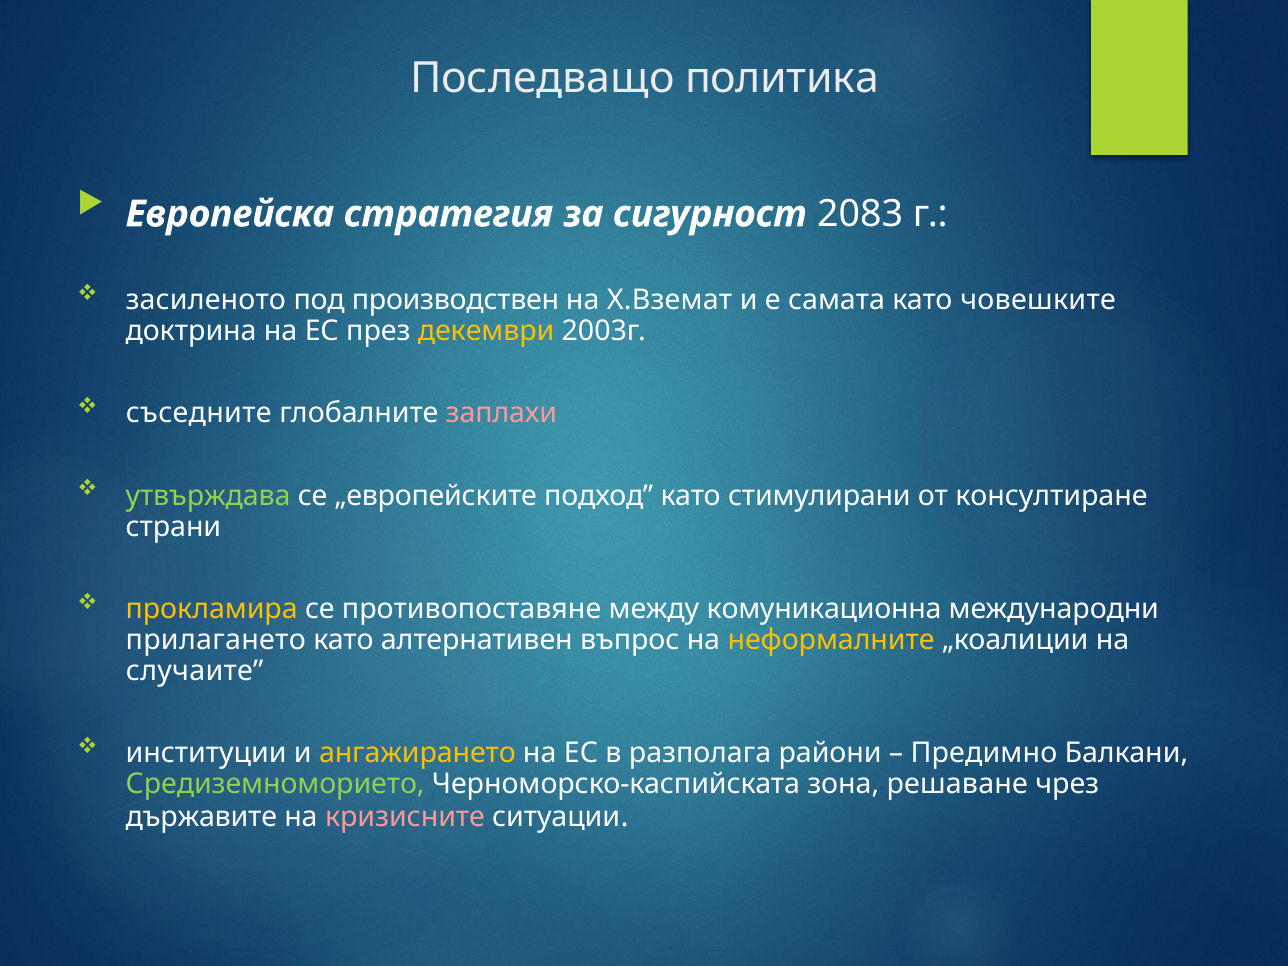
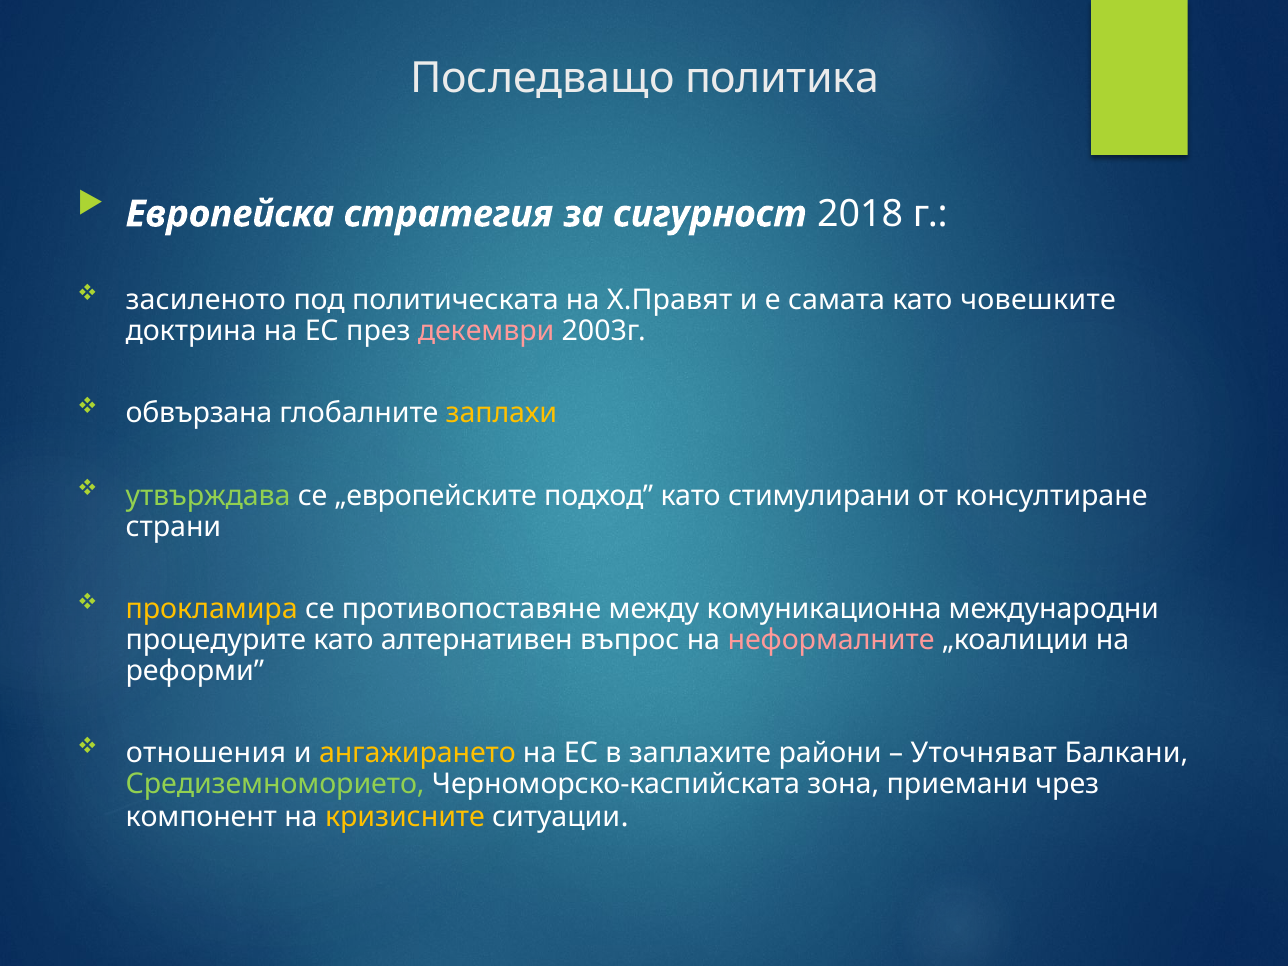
2083: 2083 -> 2018
производствен: производствен -> политическата
Х.Вземат: Х.Вземат -> Х.Правят
декември colour: yellow -> pink
съседните: съседните -> обвързана
заплахи colour: pink -> yellow
прилагането: прилагането -> процедурите
неформалните colour: yellow -> pink
случаите: случаите -> реформи
институции: институции -> отношения
разполага: разполага -> заплахите
Предимно: Предимно -> Уточняват
решаване: решаване -> приемани
държавите: държавите -> компонент
кризисните colour: pink -> yellow
